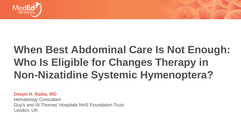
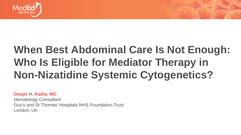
Changes: Changes -> Mediator
Hymenoptera: Hymenoptera -> Cytogenetics
